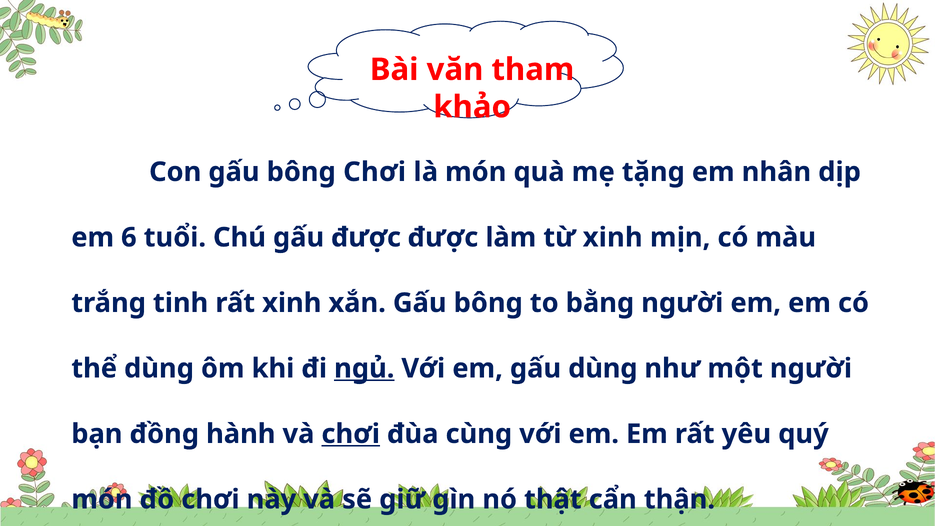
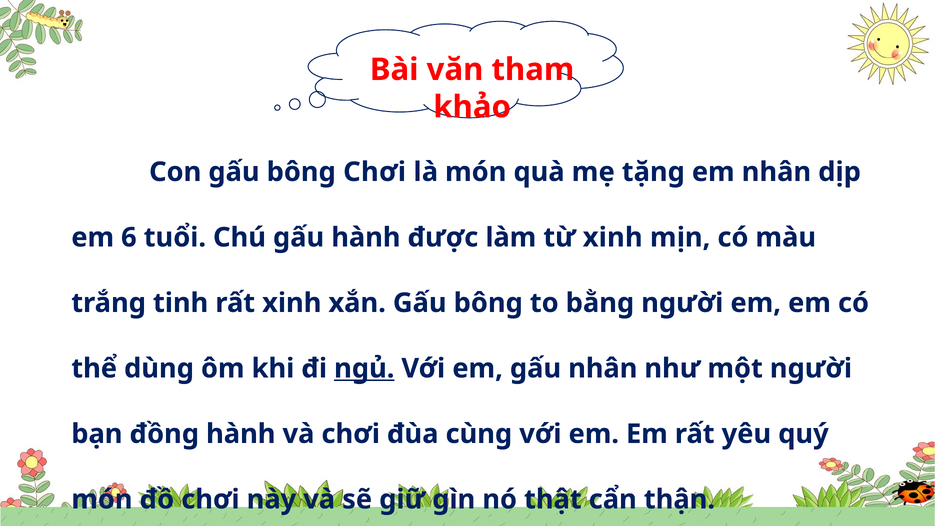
gấu được: được -> hành
gấu dùng: dùng -> nhân
chơi at (351, 434) underline: present -> none
